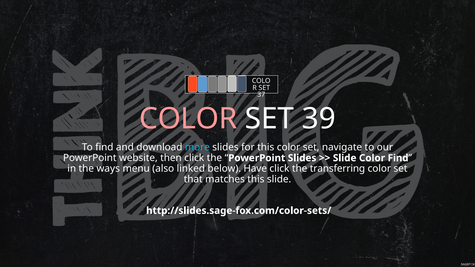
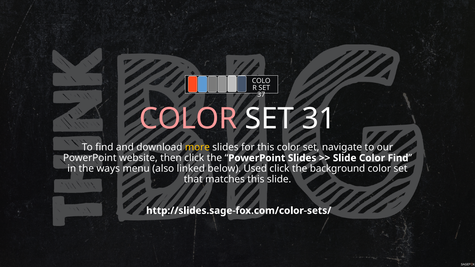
39: 39 -> 31
more colour: light blue -> yellow
Have: Have -> Used
transferring: transferring -> background
